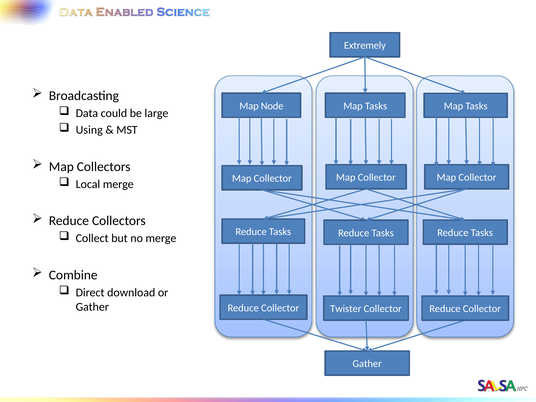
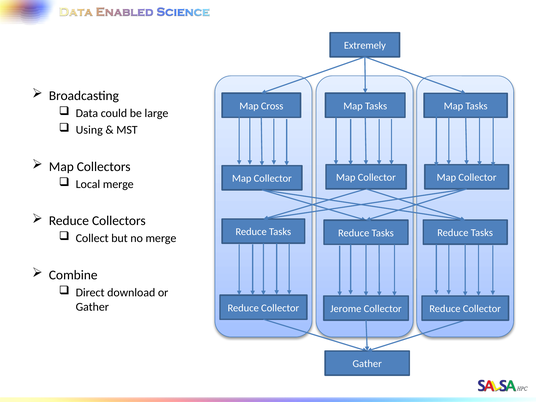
Node: Node -> Cross
Twister: Twister -> Jerome
